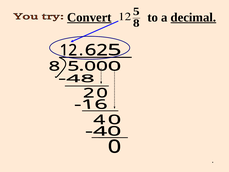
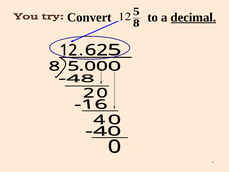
Convert underline: present -> none
